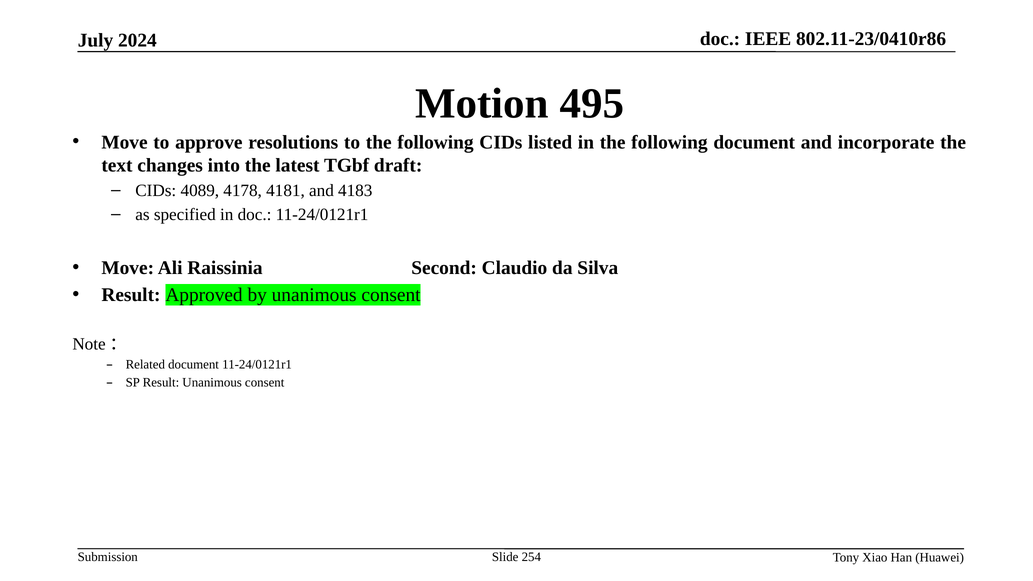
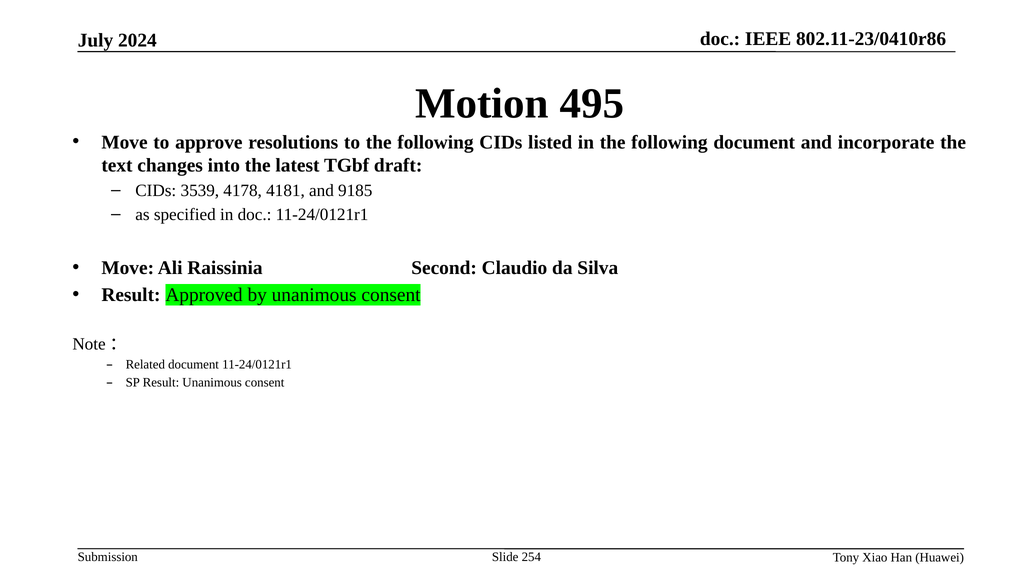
4089: 4089 -> 3539
4183: 4183 -> 9185
